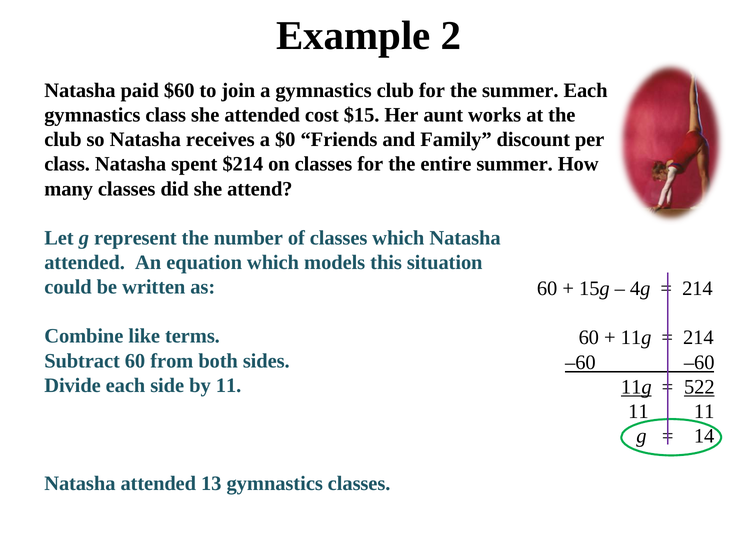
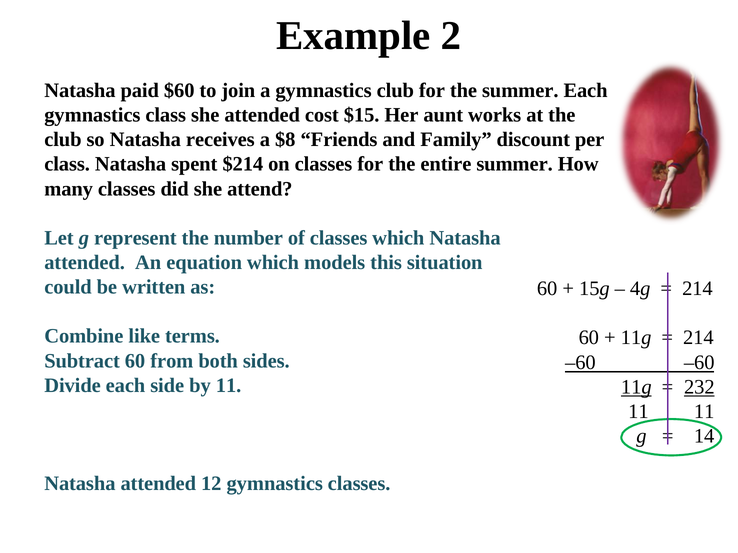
$0: $0 -> $8
522: 522 -> 232
13: 13 -> 12
